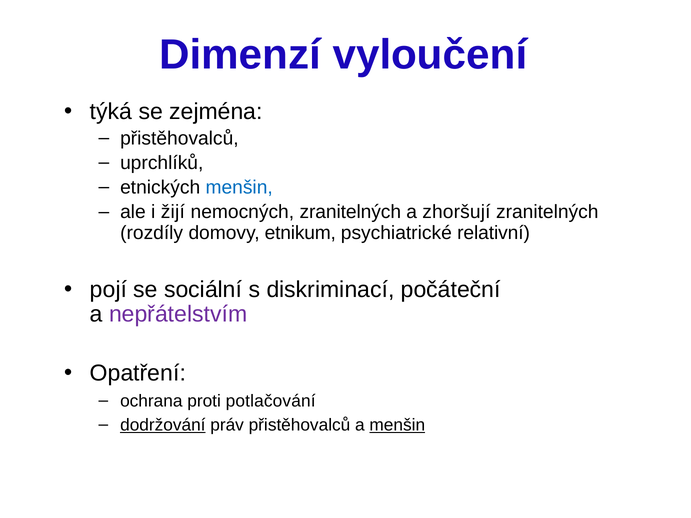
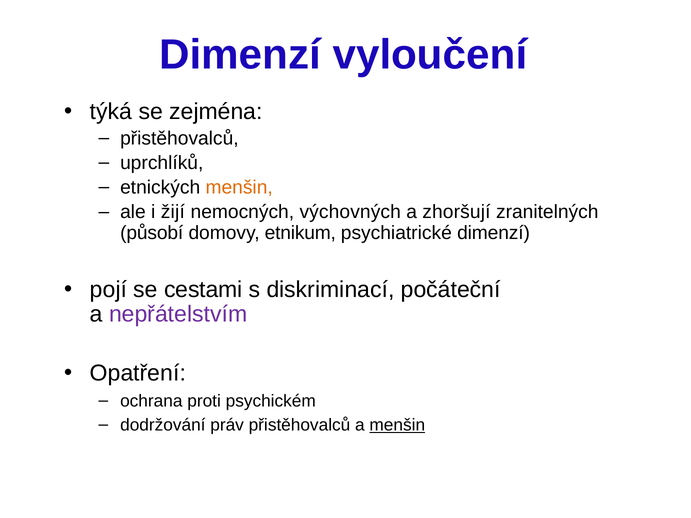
menšin at (239, 187) colour: blue -> orange
nemocných zranitelných: zranitelných -> výchovných
rozdíly: rozdíly -> působí
psychiatrické relativní: relativní -> dimenzí
sociální: sociální -> cestami
potlačování: potlačování -> psychickém
dodržování underline: present -> none
